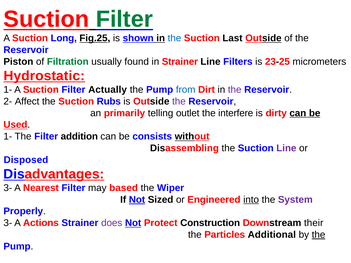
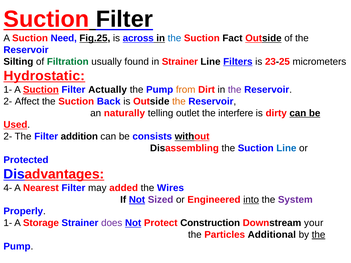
Filter at (124, 19) colour: green -> black
Long: Long -> Need
shown: shown -> across
Last: Last -> Fact
Piston: Piston -> Silting
Filters underline: none -> present
Suction at (41, 90) underline: none -> present
from colour: blue -> orange
Rubs: Rubs -> Back
the at (179, 101) colour: purple -> orange
primarily: primarily -> naturally
1- at (8, 137): 1- -> 2-
Line at (286, 148) colour: purple -> blue
Disposed: Disposed -> Protected
3- at (8, 188): 3- -> 4-
based: based -> added
Wiper: Wiper -> Wires
Sized colour: black -> purple
3- at (8, 223): 3- -> 1-
Actions: Actions -> Storage
their: their -> your
